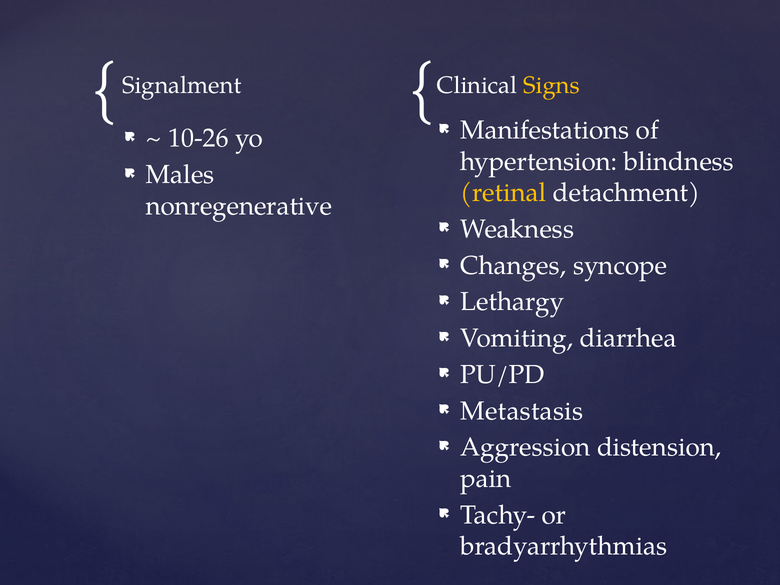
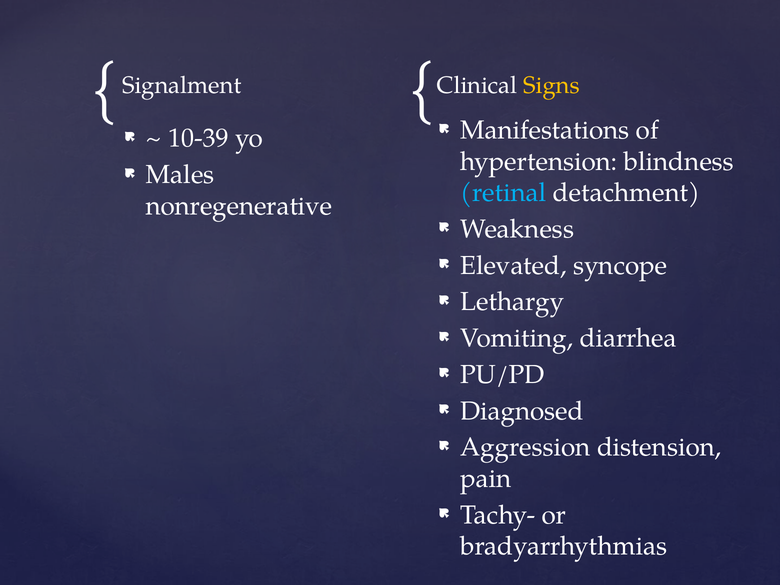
10-26: 10-26 -> 10-39
retinal colour: yellow -> light blue
Changes: Changes -> Elevated
Metastasis: Metastasis -> Diagnosed
